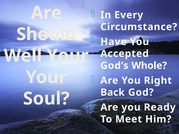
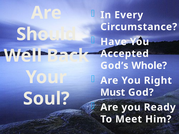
Well Your: Your -> Back
Back: Back -> Must
